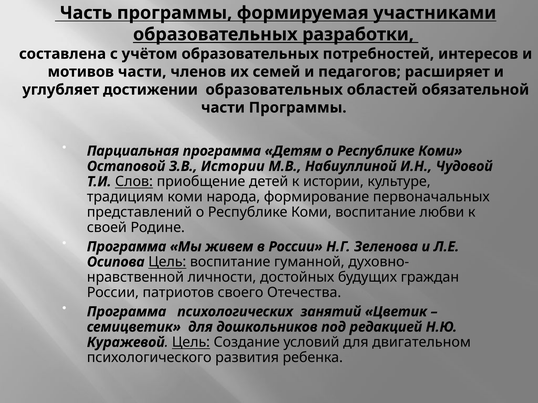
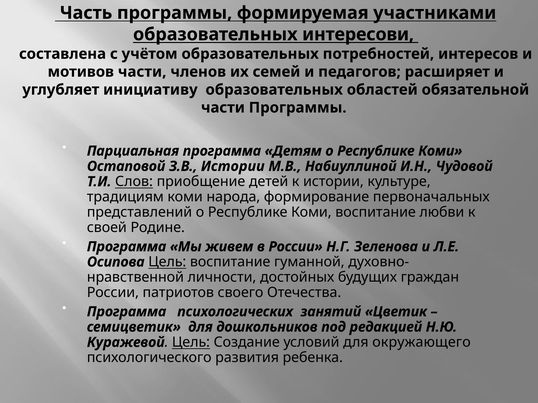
разработки: разработки -> интересови
достижении: достижении -> инициативу
двигательном: двигательном -> окружающего
